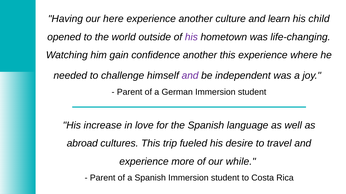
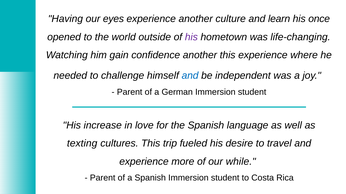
here: here -> eyes
child: child -> once
and at (190, 76) colour: purple -> blue
abroad: abroad -> texting
